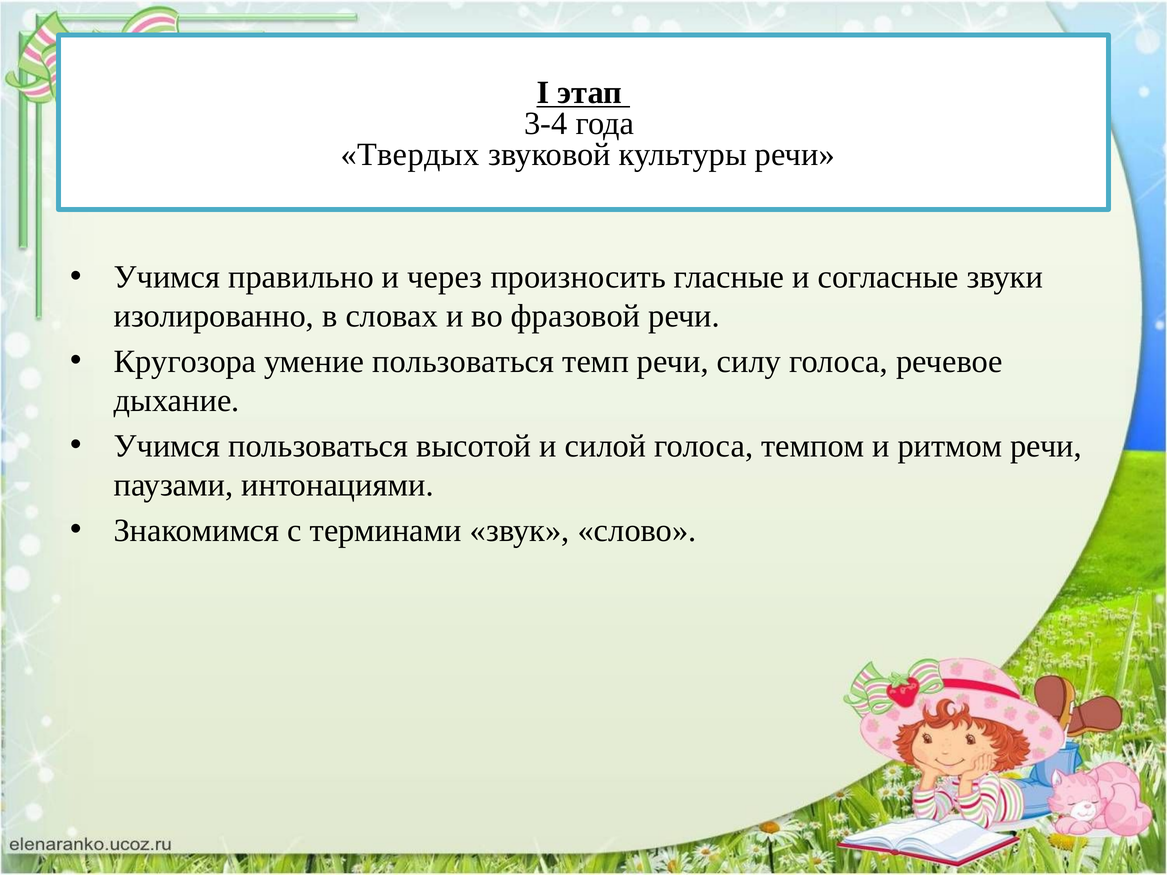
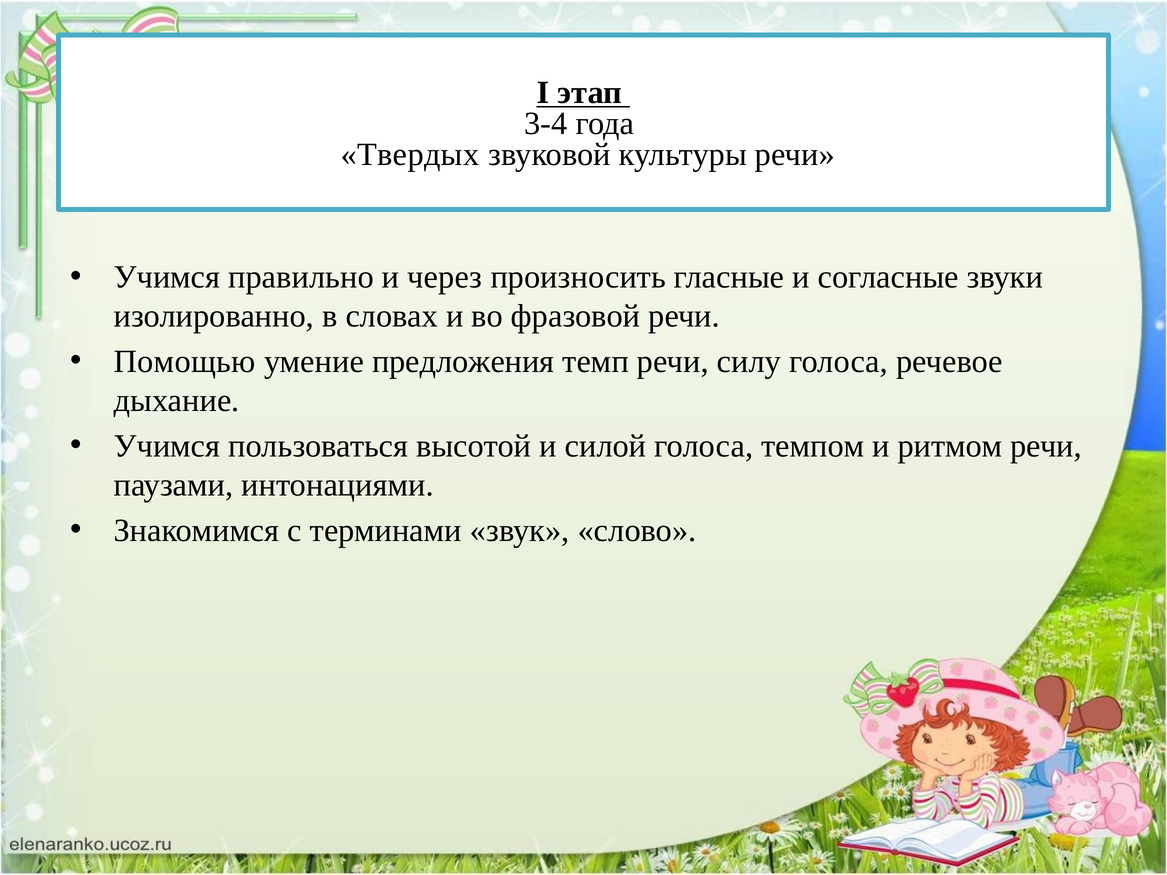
Кругозора: Кругозора -> Помощью
умение пользоваться: пользоваться -> предложения
